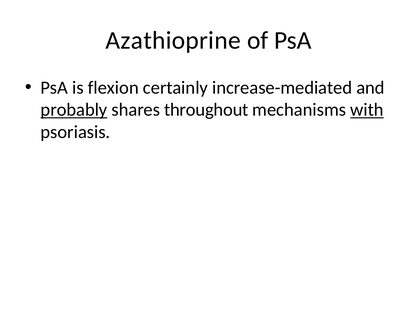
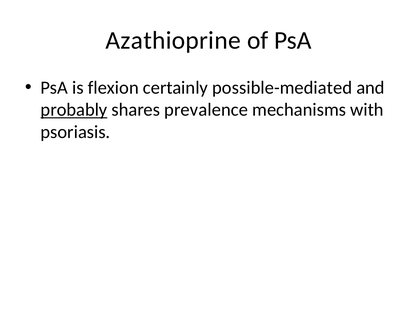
increase-mediated: increase-mediated -> possible-mediated
throughout: throughout -> prevalence
with underline: present -> none
